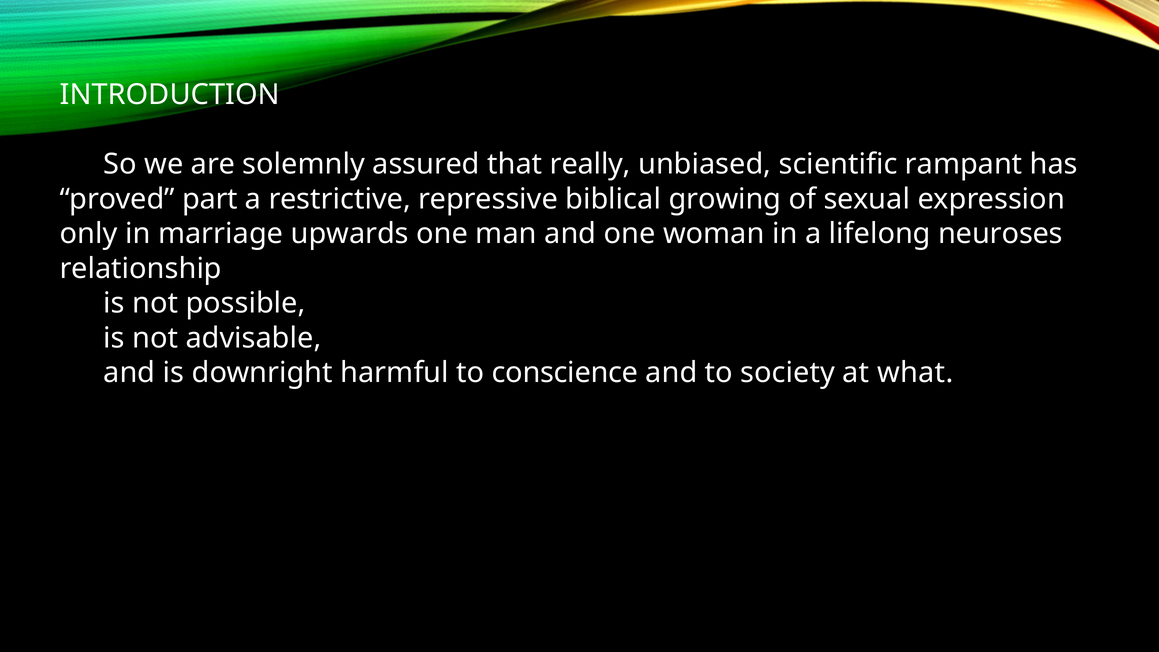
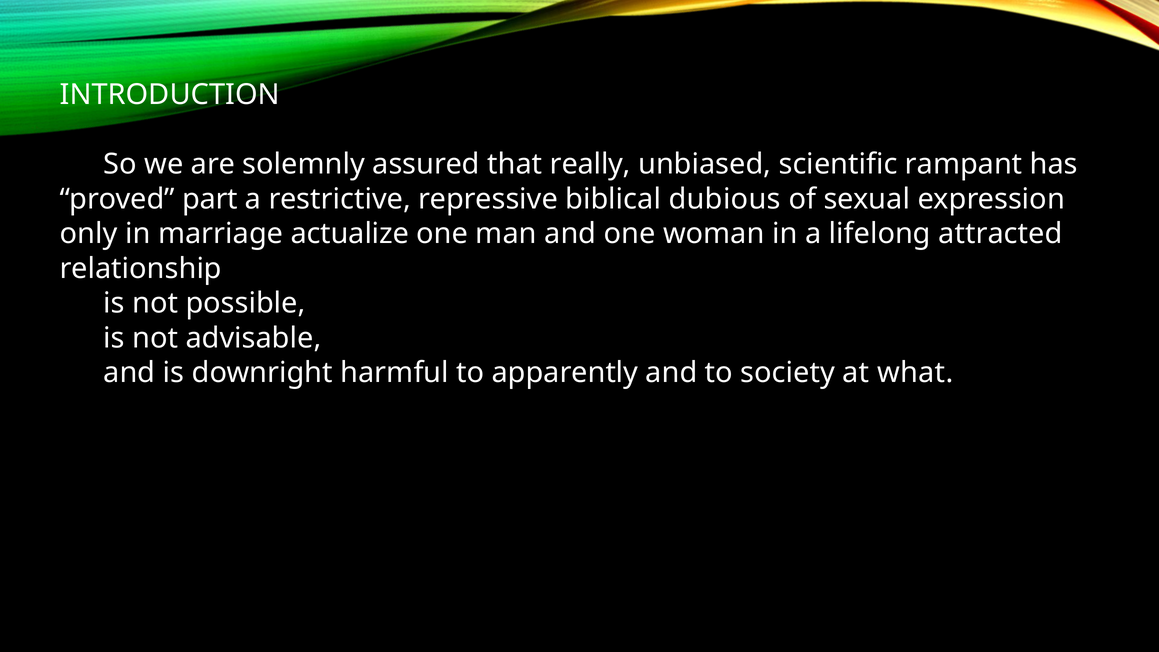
growing: growing -> dubious
upwards: upwards -> actualize
neuroses: neuroses -> attracted
conscience: conscience -> apparently
